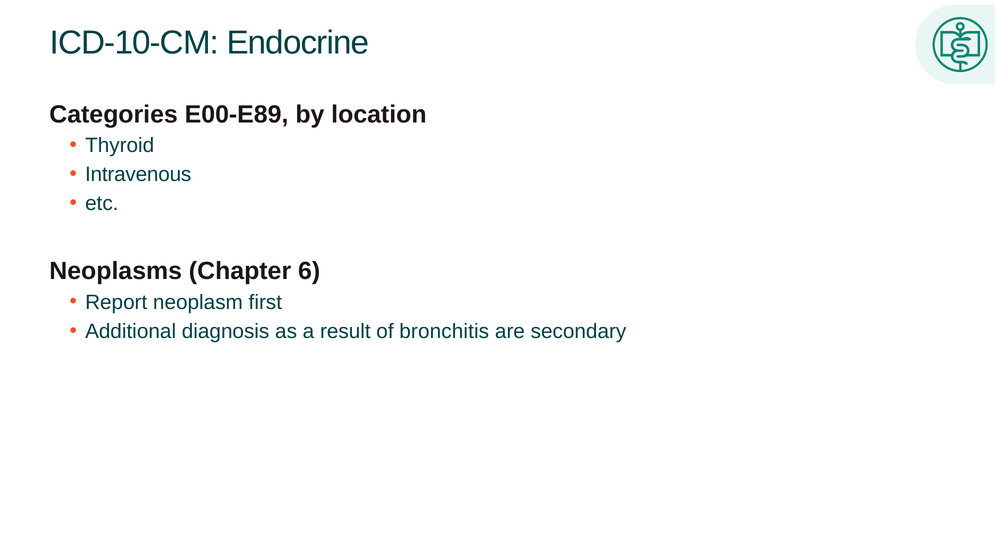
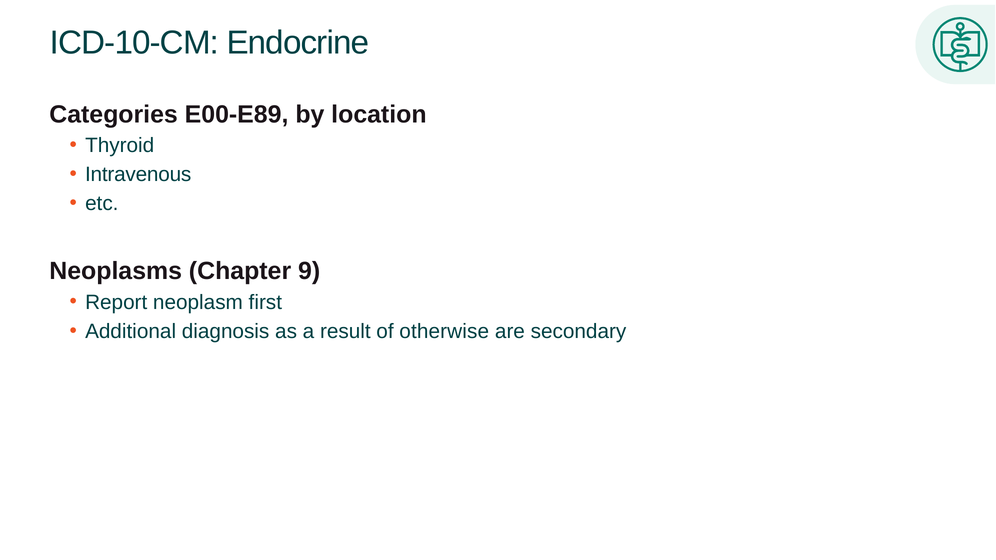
6: 6 -> 9
bronchitis: bronchitis -> otherwise
